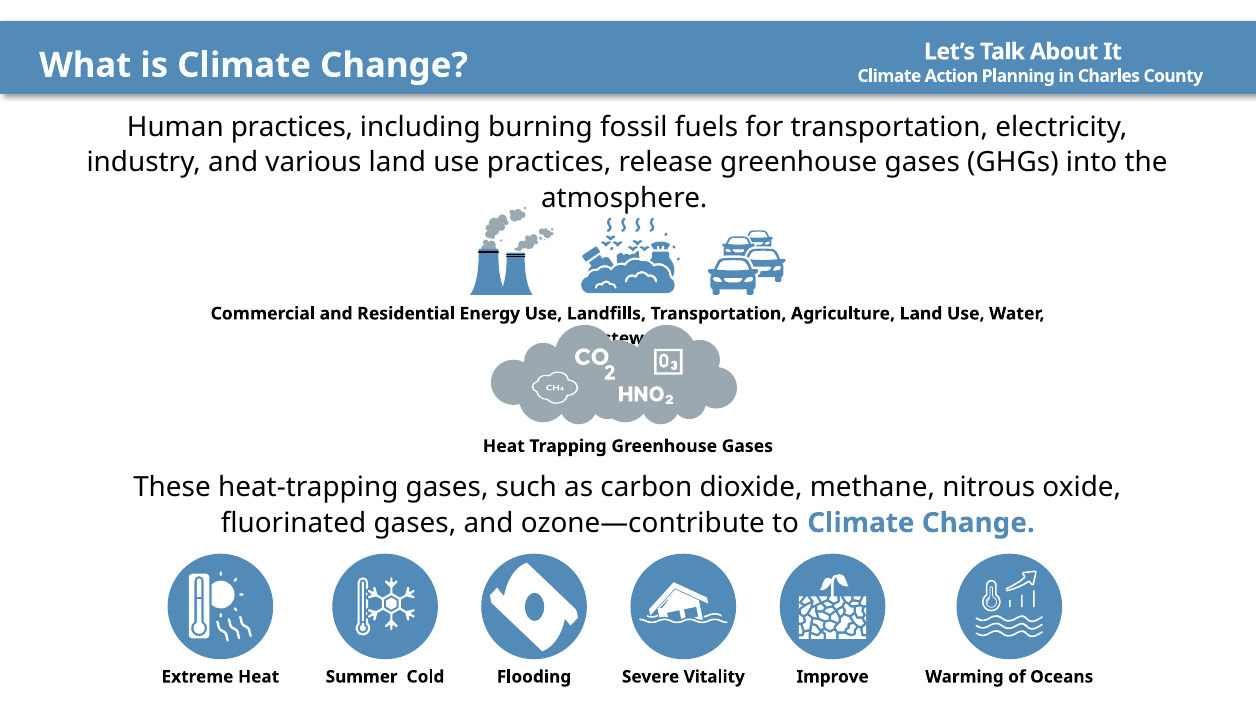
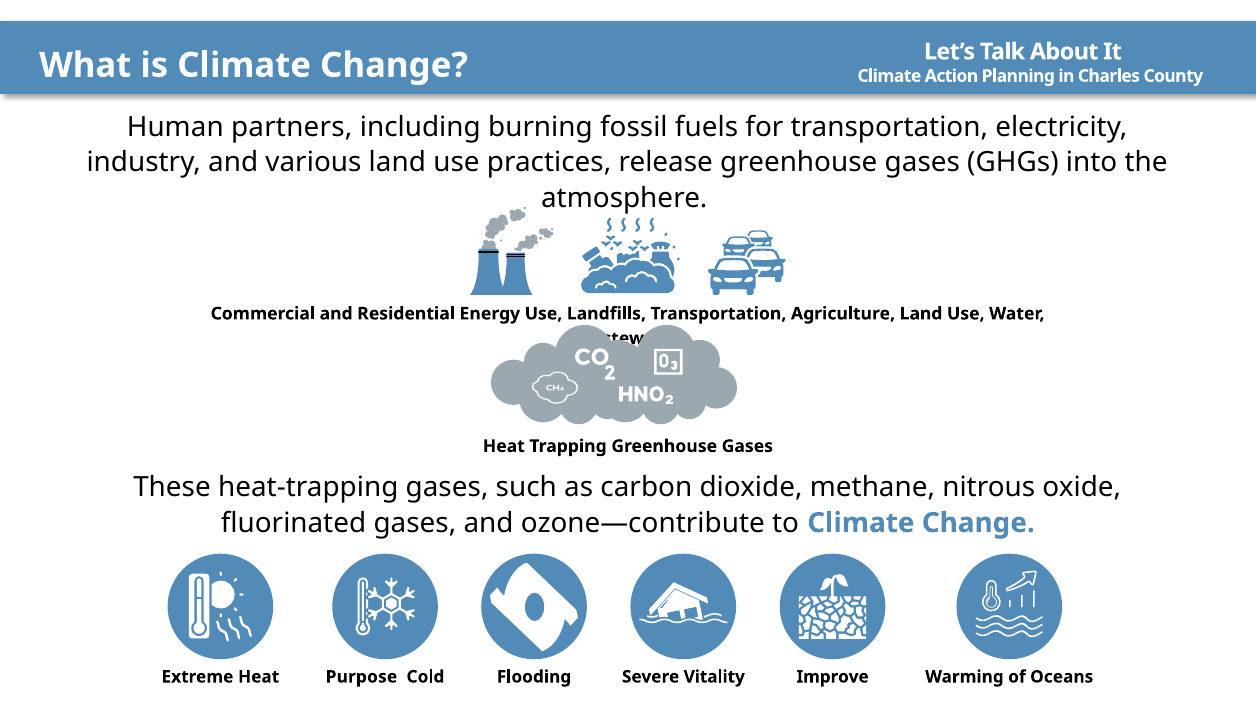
Human practices: practices -> partners
Summer: Summer -> Purpose
